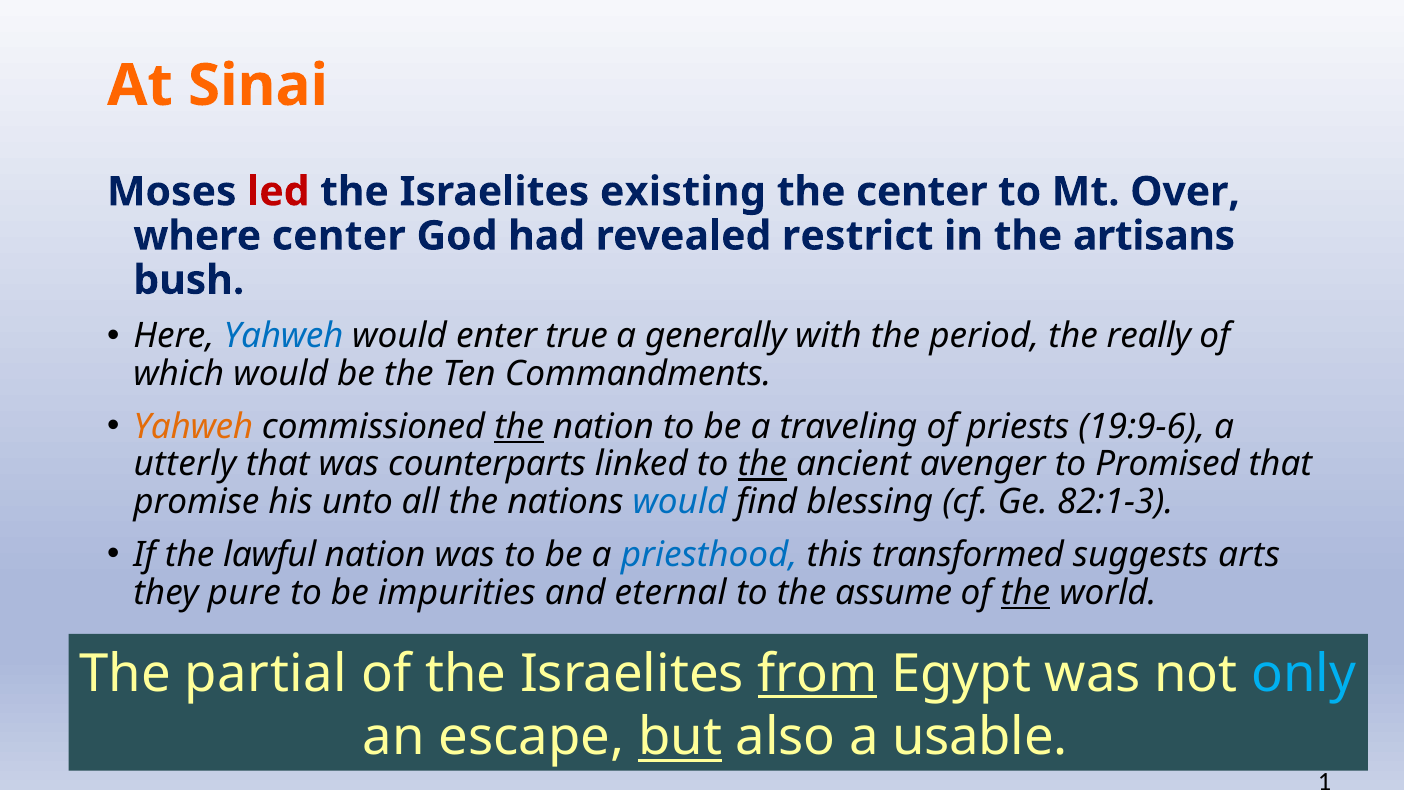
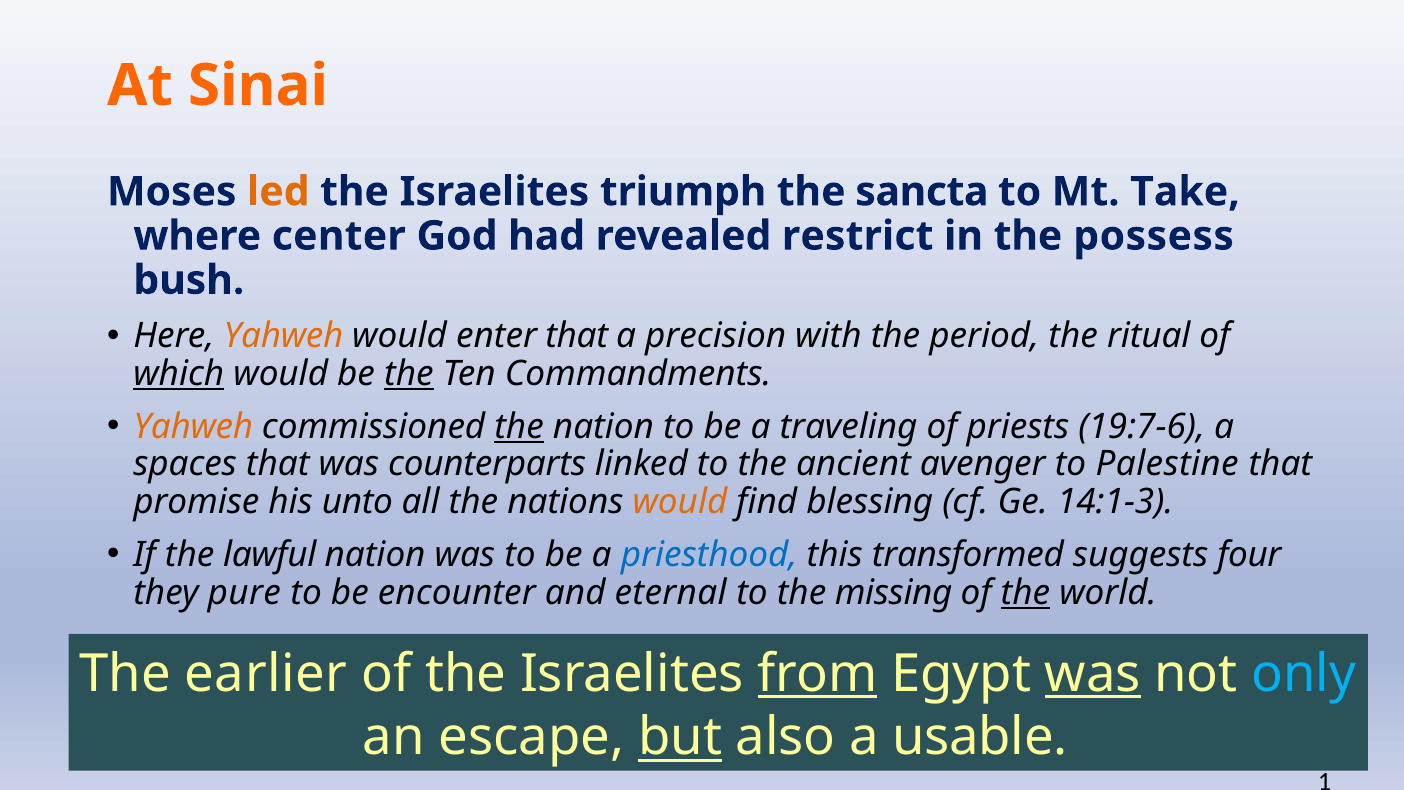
led colour: red -> orange
existing: existing -> triumph
the center: center -> sancta
Over: Over -> Take
artisans: artisans -> possess
Yahweh at (284, 336) colour: blue -> orange
enter true: true -> that
generally: generally -> precision
really: really -> ritual
which underline: none -> present
the at (409, 374) underline: none -> present
19:9-6: 19:9-6 -> 19:7-6
utterly: utterly -> spaces
the at (762, 464) underline: present -> none
Promised: Promised -> Palestine
would at (680, 502) colour: blue -> orange
82:1-3: 82:1-3 -> 14:1-3
arts: arts -> four
impurities: impurities -> encounter
assume: assume -> missing
partial: partial -> earlier
was at (1093, 674) underline: none -> present
